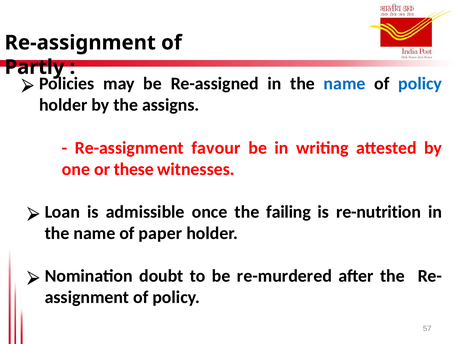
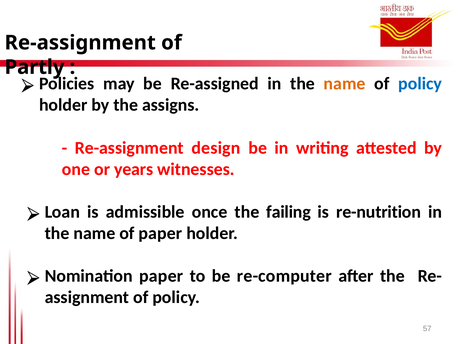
name at (345, 84) colour: blue -> orange
favour: favour -> design
these: these -> years
Nomination doubt: doubt -> paper
re-murdered: re-murdered -> re-computer
